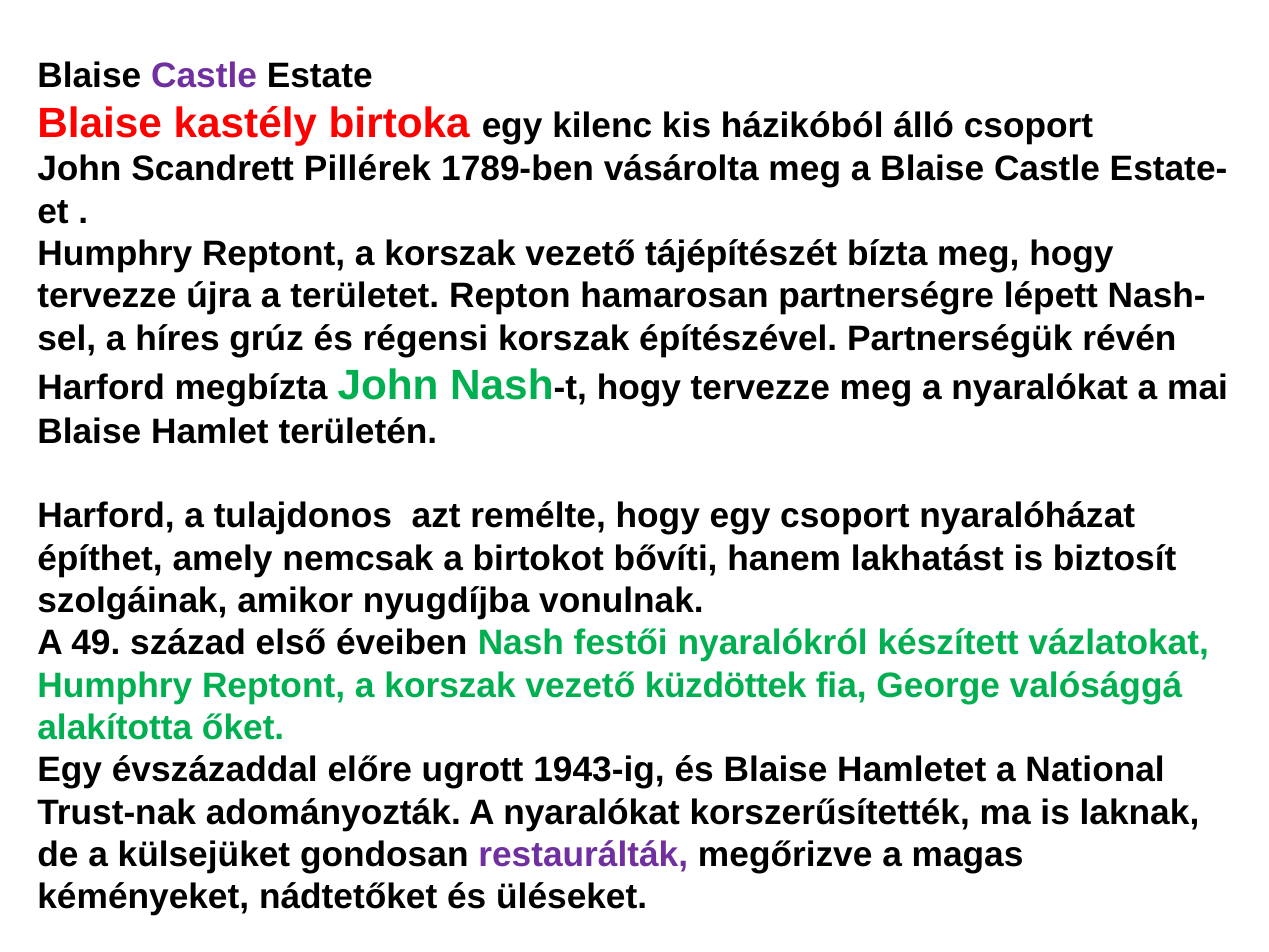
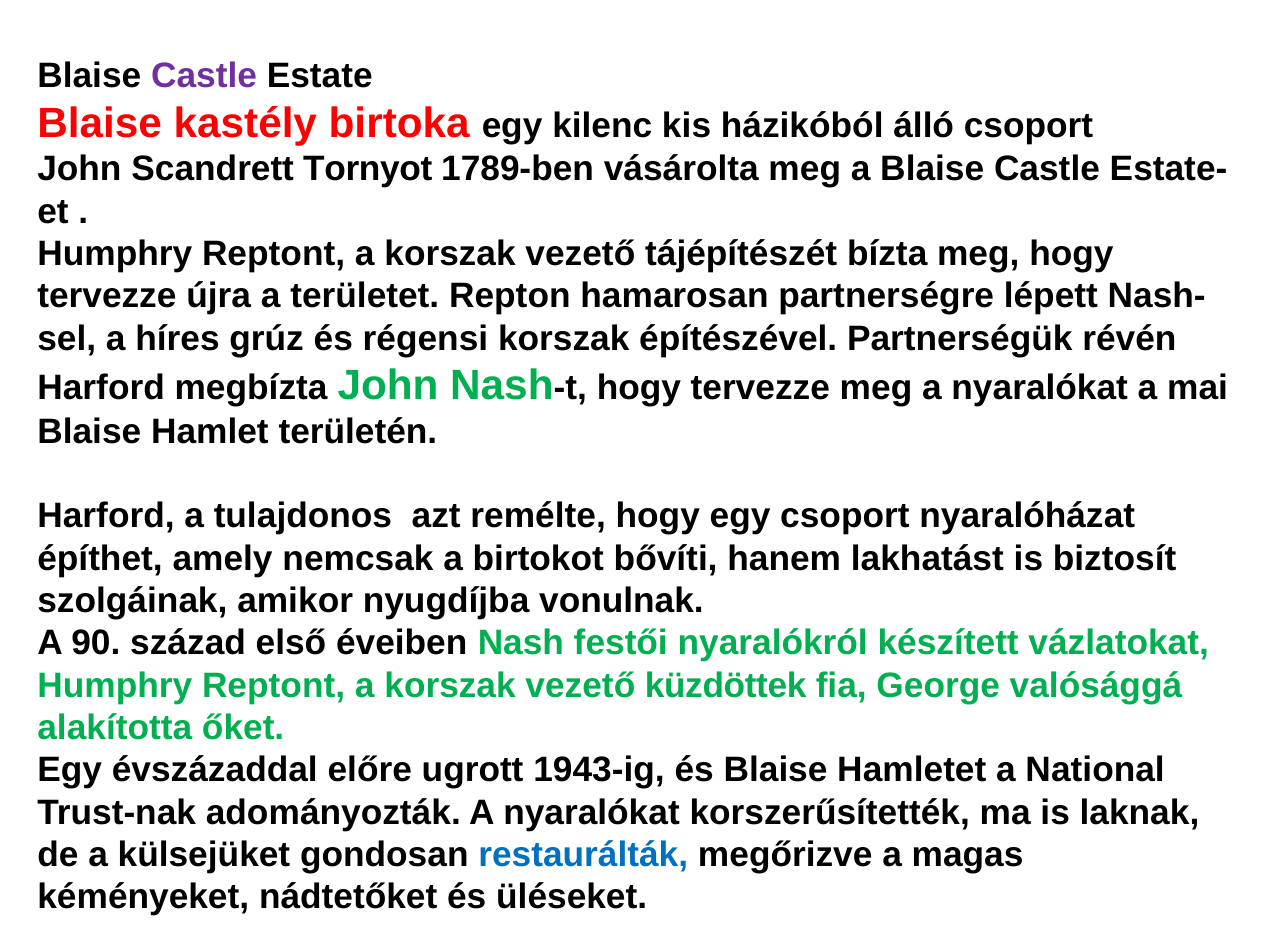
Pillérek: Pillérek -> Tornyot
49: 49 -> 90
restaurálták colour: purple -> blue
